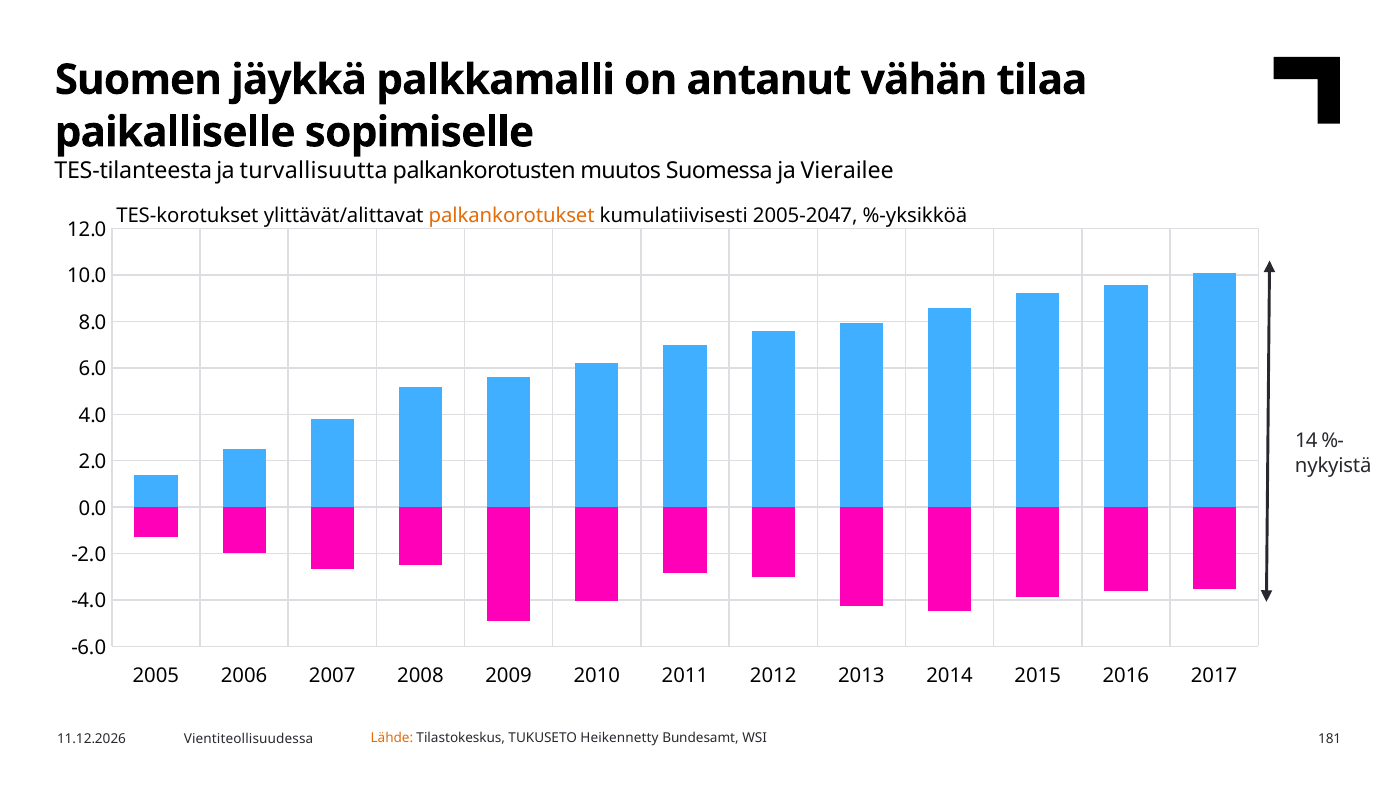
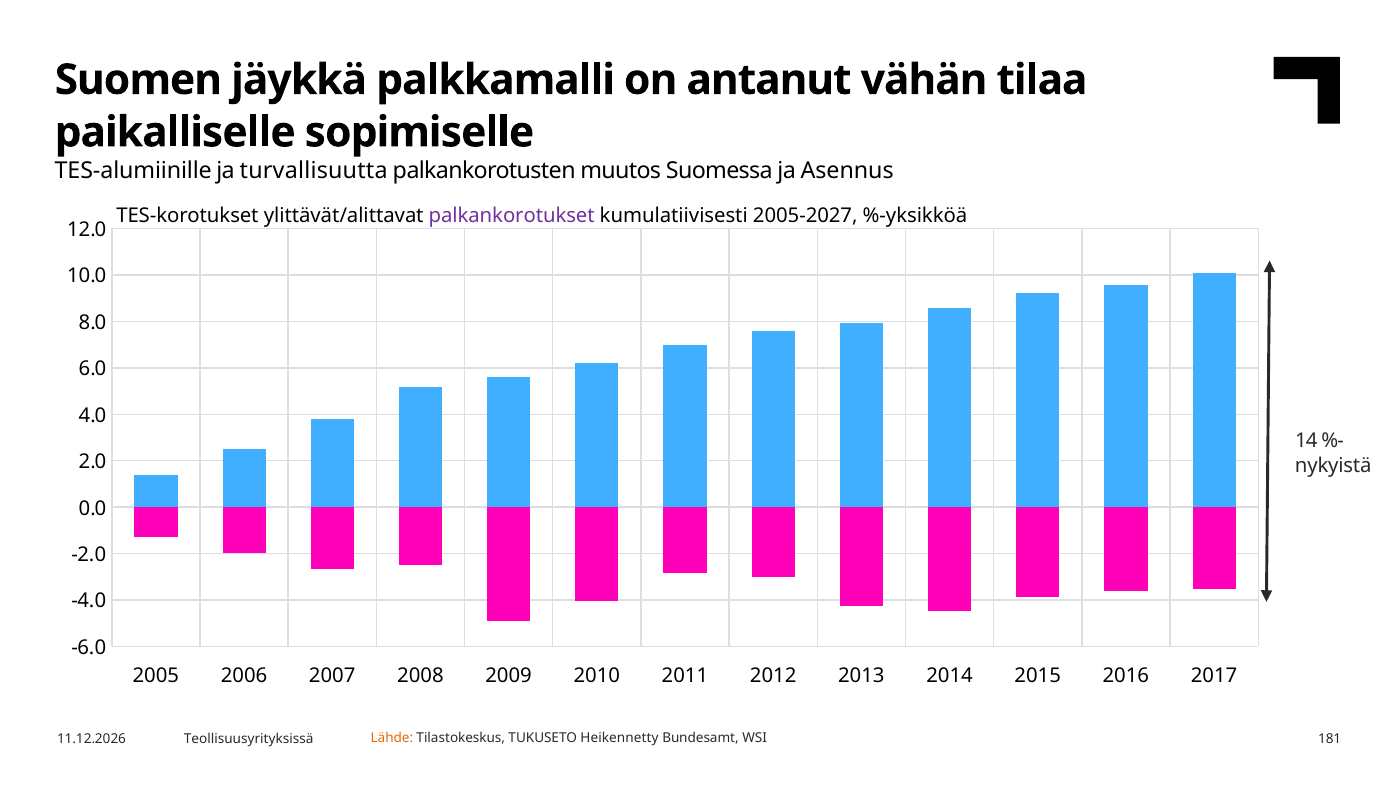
TES-tilanteesta: TES-tilanteesta -> TES-alumiinille
Vierailee: Vierailee -> Asennus
palkankorotukset colour: orange -> purple
2005-2047: 2005-2047 -> 2005-2027
Vientiteollisuudessa: Vientiteollisuudessa -> Teollisuusyrityksissä
